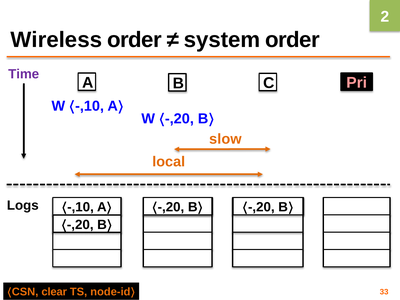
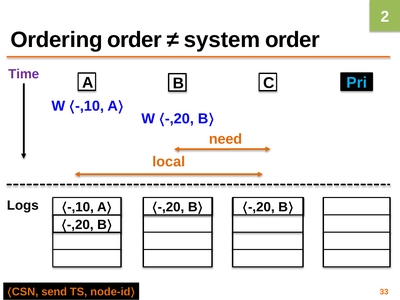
Wireless: Wireless -> Ordering
Pri colour: pink -> light blue
slow: slow -> need
clear: clear -> send
